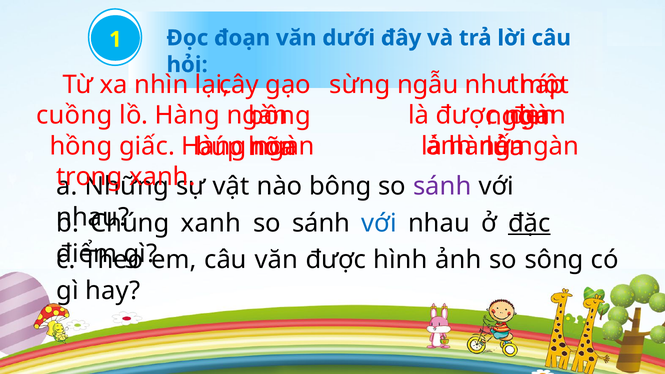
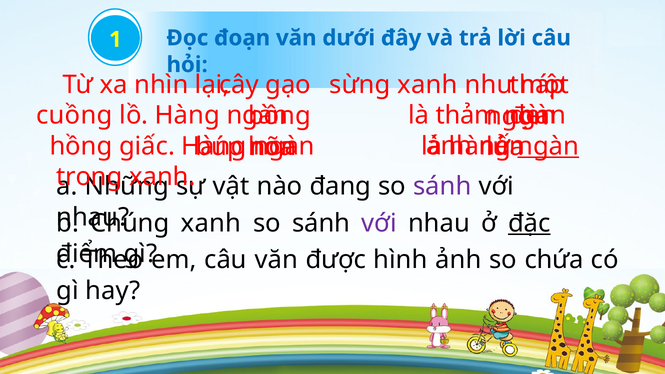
sừng ngẫu: ngẫu -> xanh
là được: được -> thảm
ngàn at (548, 146) underline: none -> present
nào bông: bông -> đang
với at (379, 223) colour: blue -> purple
sông: sông -> chứa
